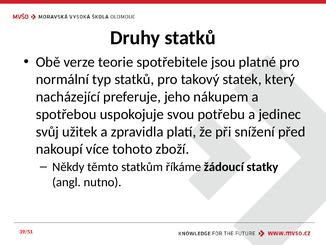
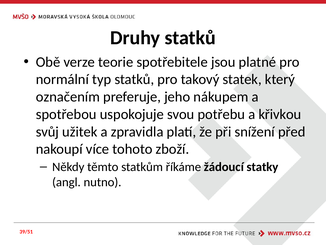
nacházející: nacházející -> označením
jedinec: jedinec -> křivkou
